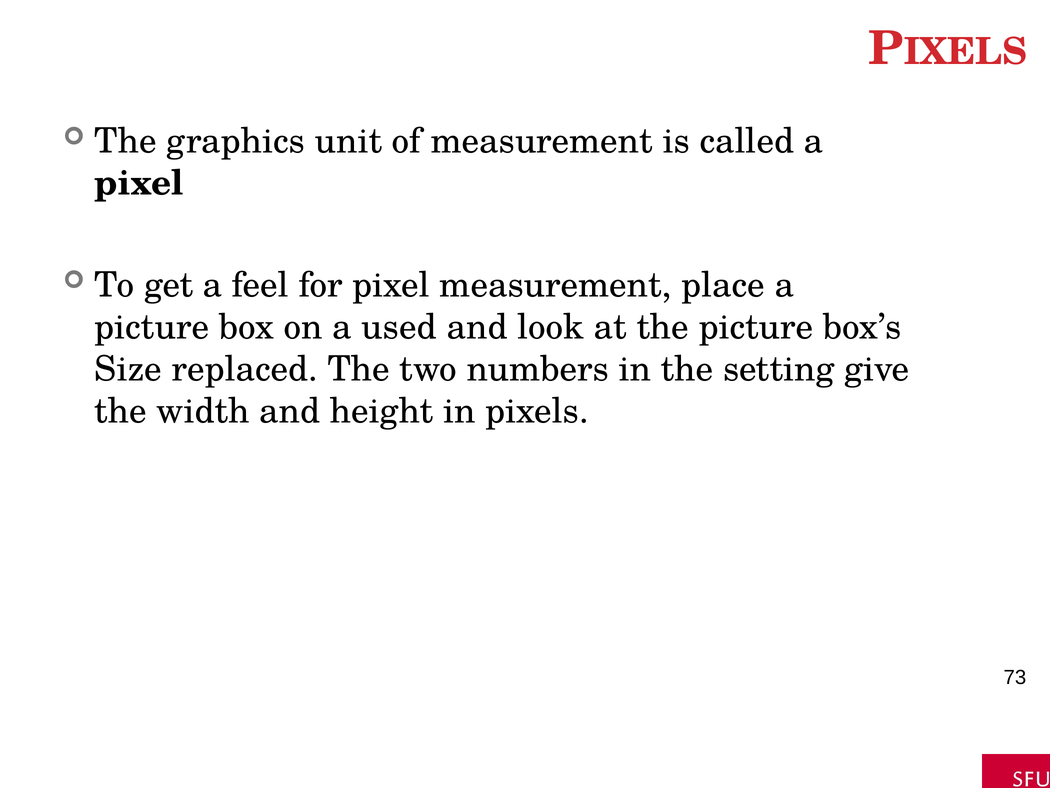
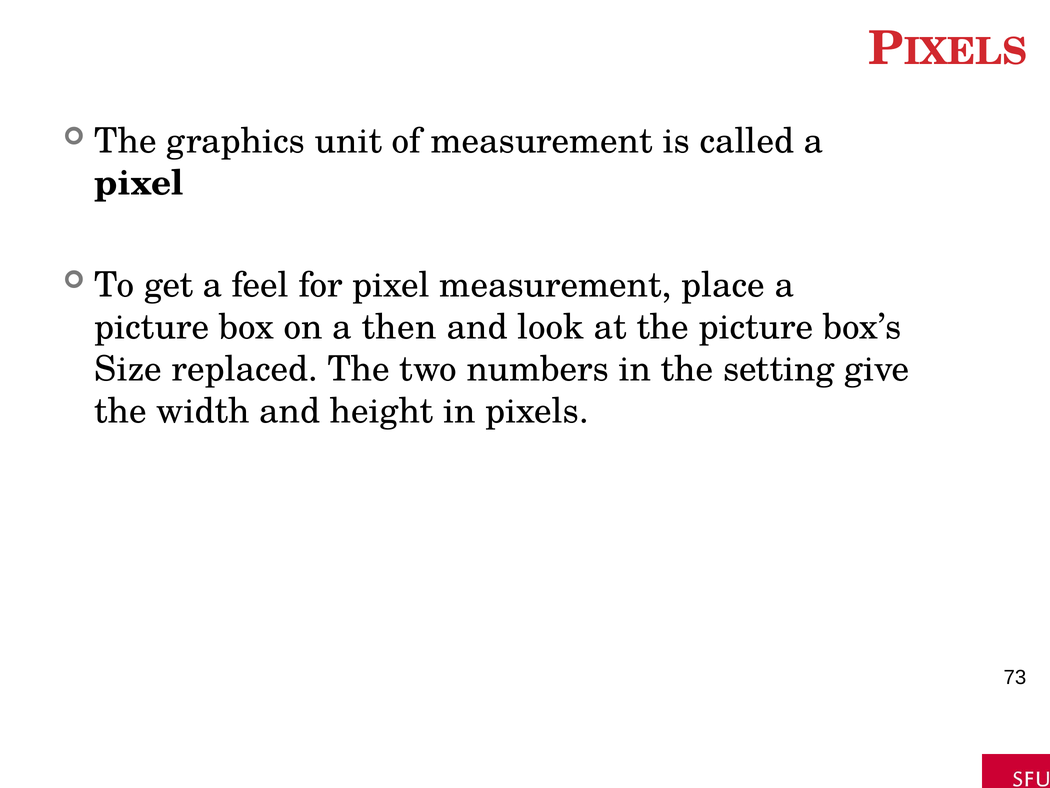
used: used -> then
